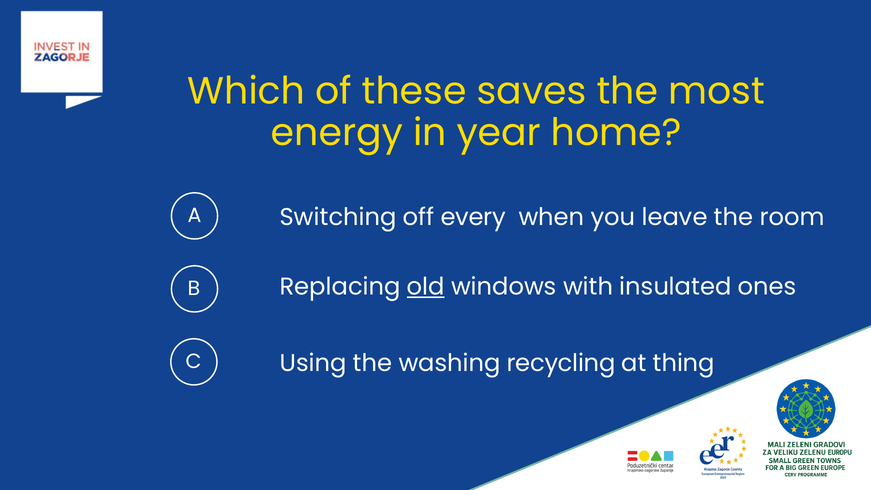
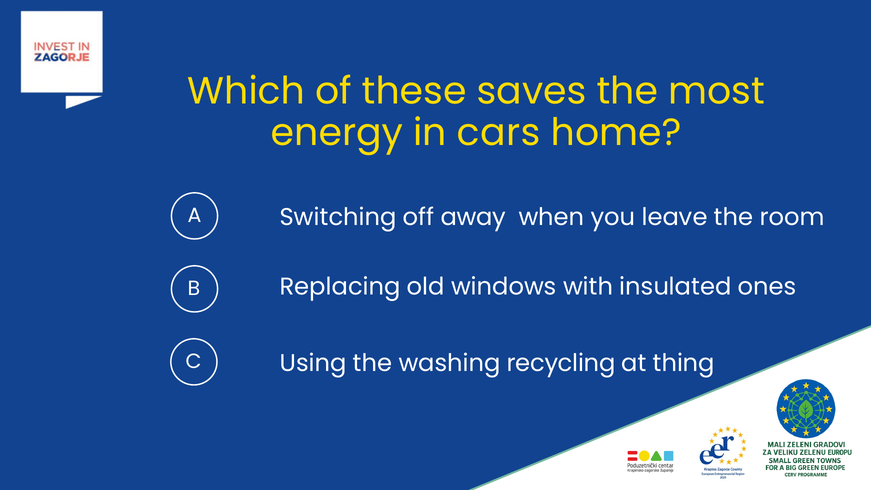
year: year -> cars
every: every -> away
old underline: present -> none
